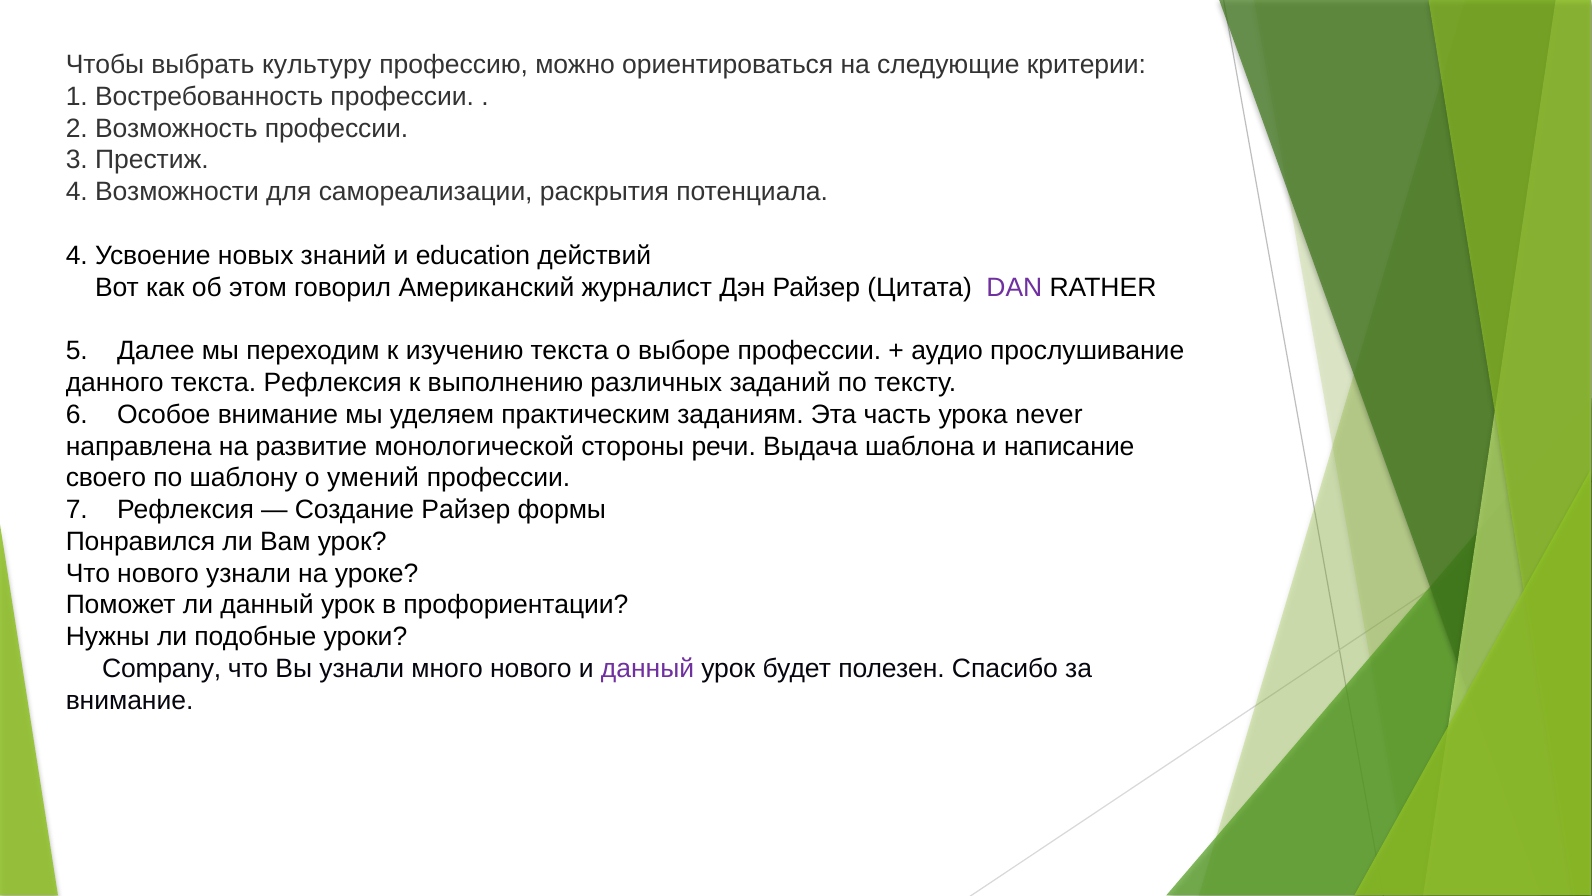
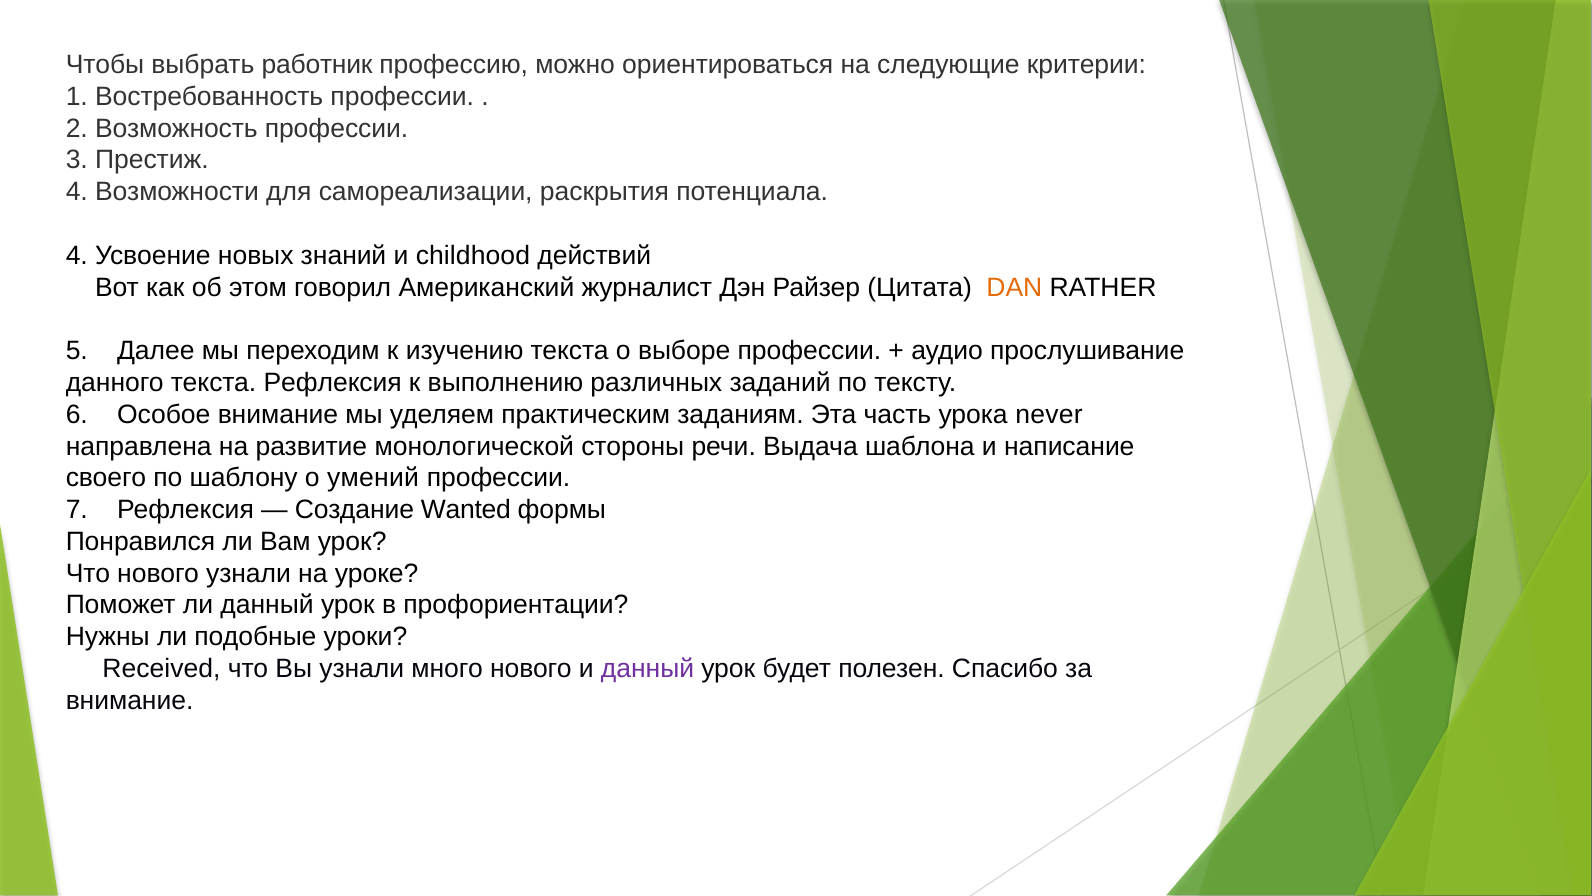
культуру: культуру -> работник
education: education -> childhood
DAN colour: purple -> orange
Создание Райзер: Райзер -> Wanted
Company: Company -> Received
